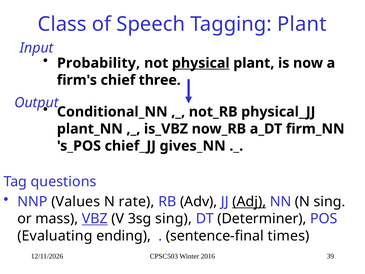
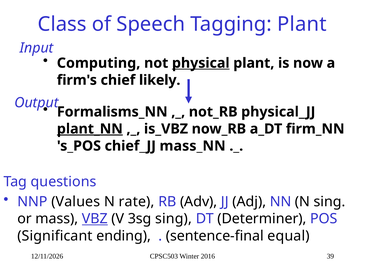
Probability: Probability -> Computing
three: three -> likely
Conditional_NN: Conditional_NN -> Formalisms_NN
plant_NN underline: none -> present
gives_NN: gives_NN -> mass_NN
Adj underline: present -> none
Evaluating: Evaluating -> Significant
times: times -> equal
